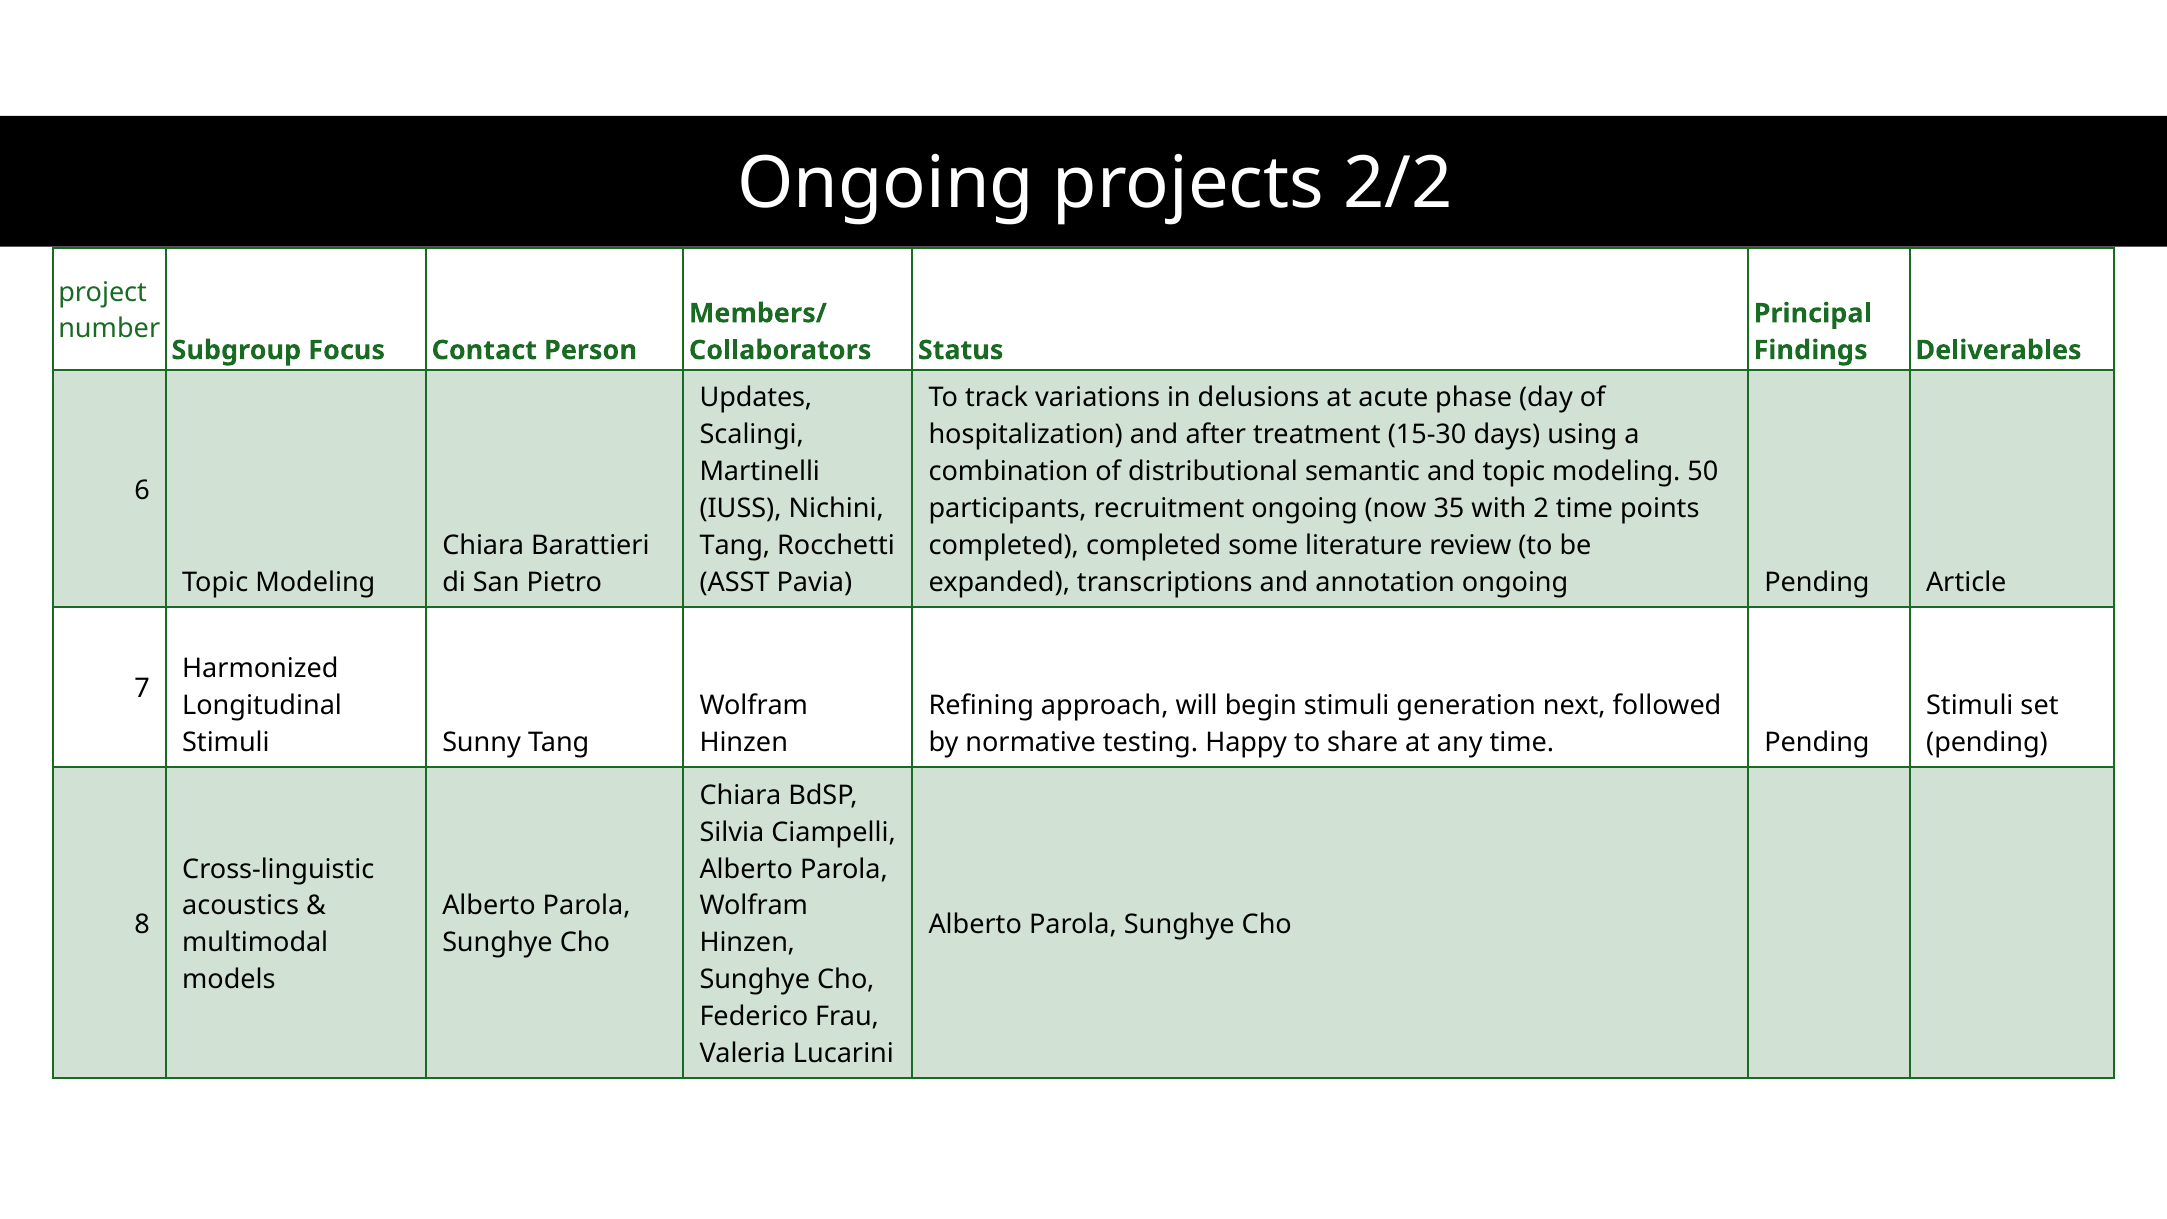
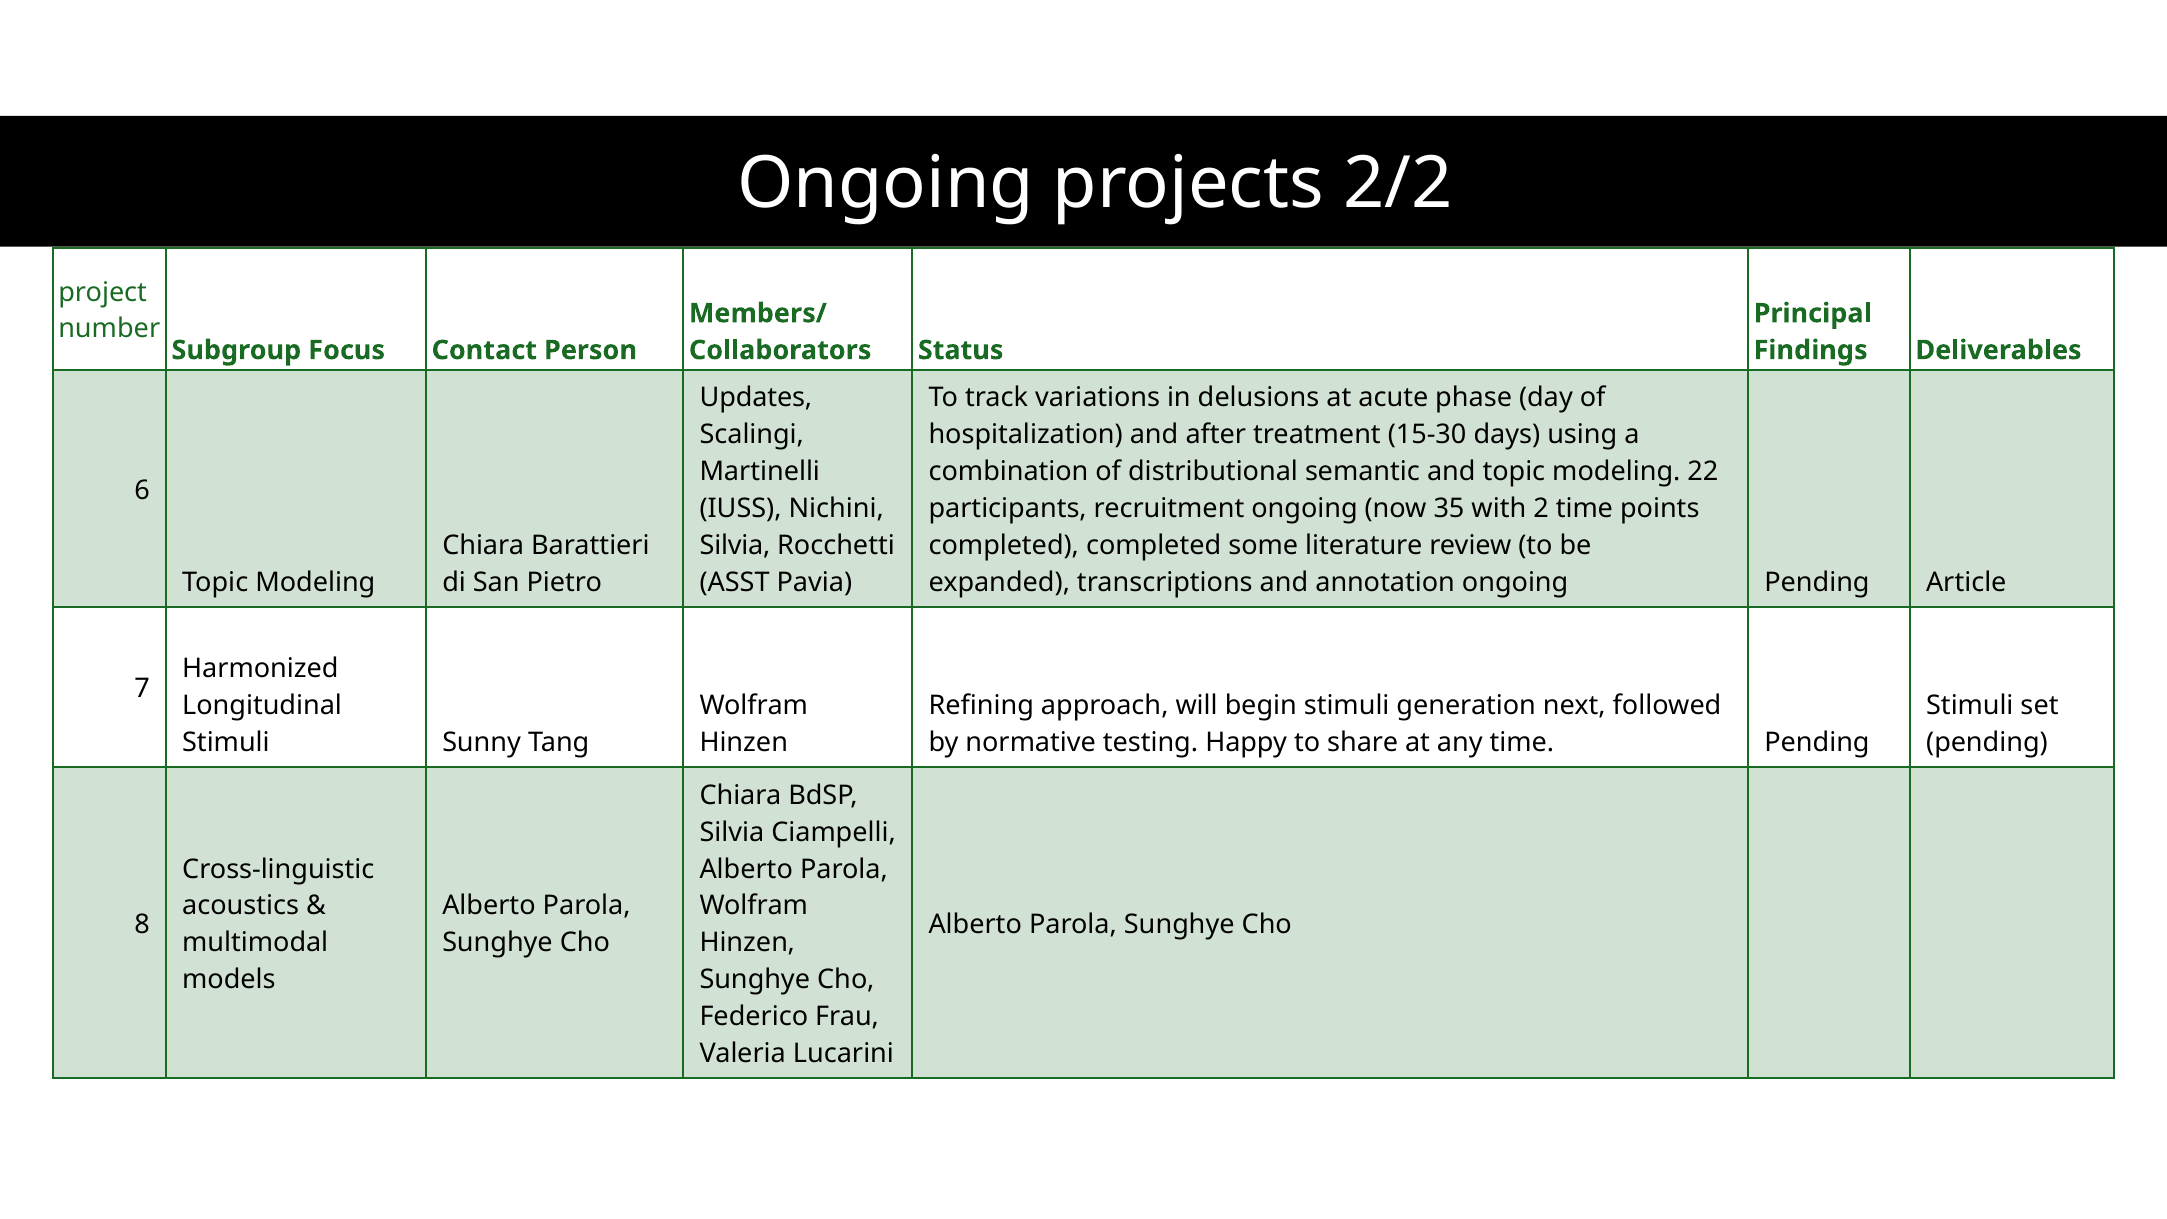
50: 50 -> 22
Tang at (735, 545): Tang -> Silvia
